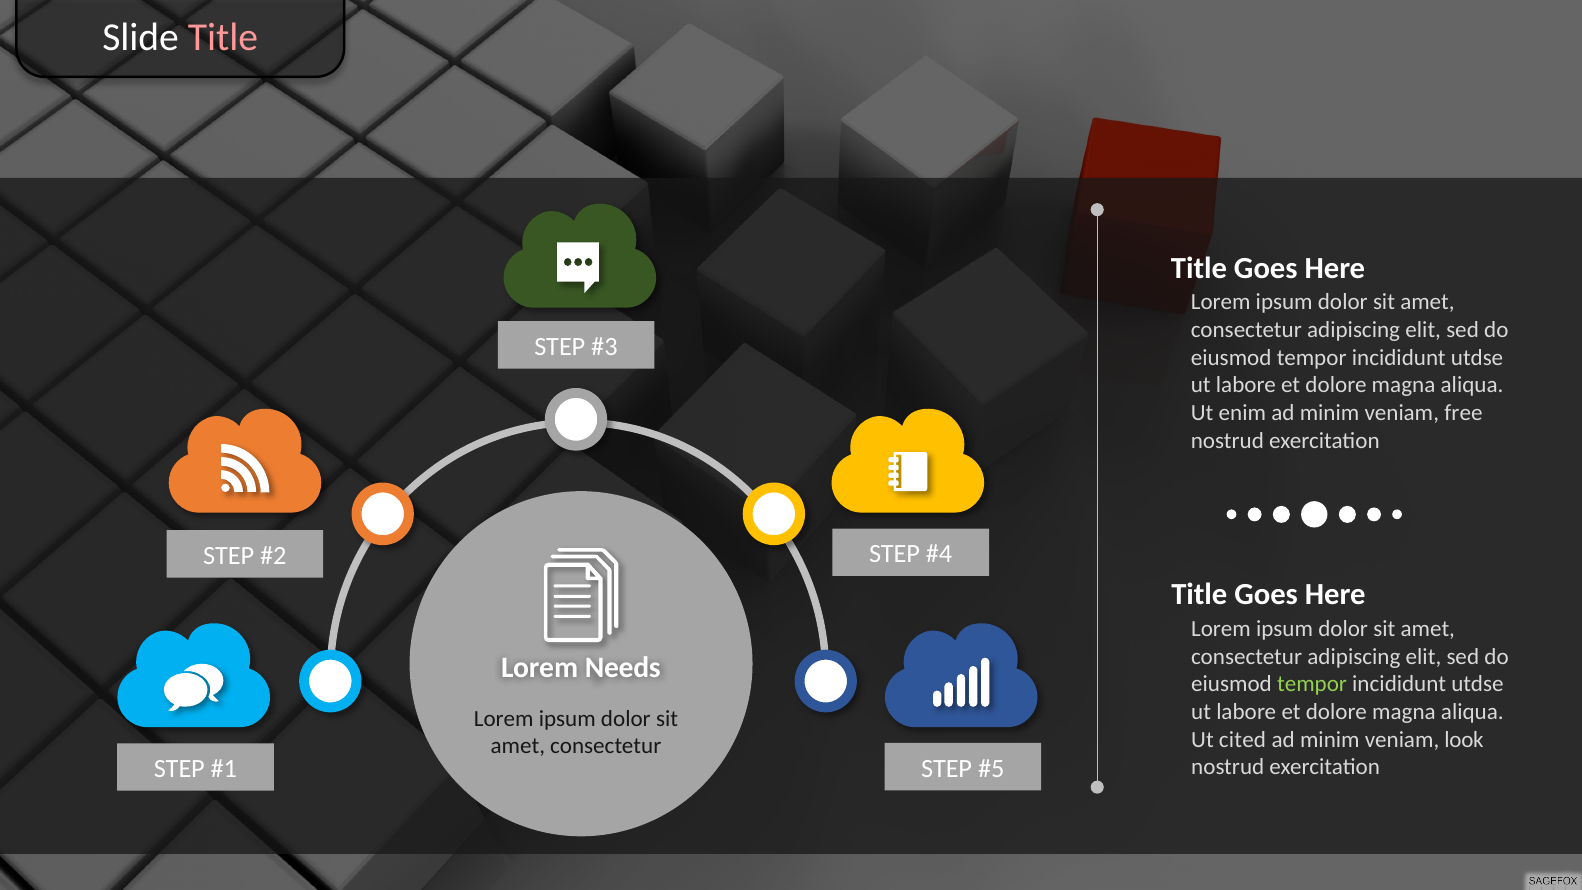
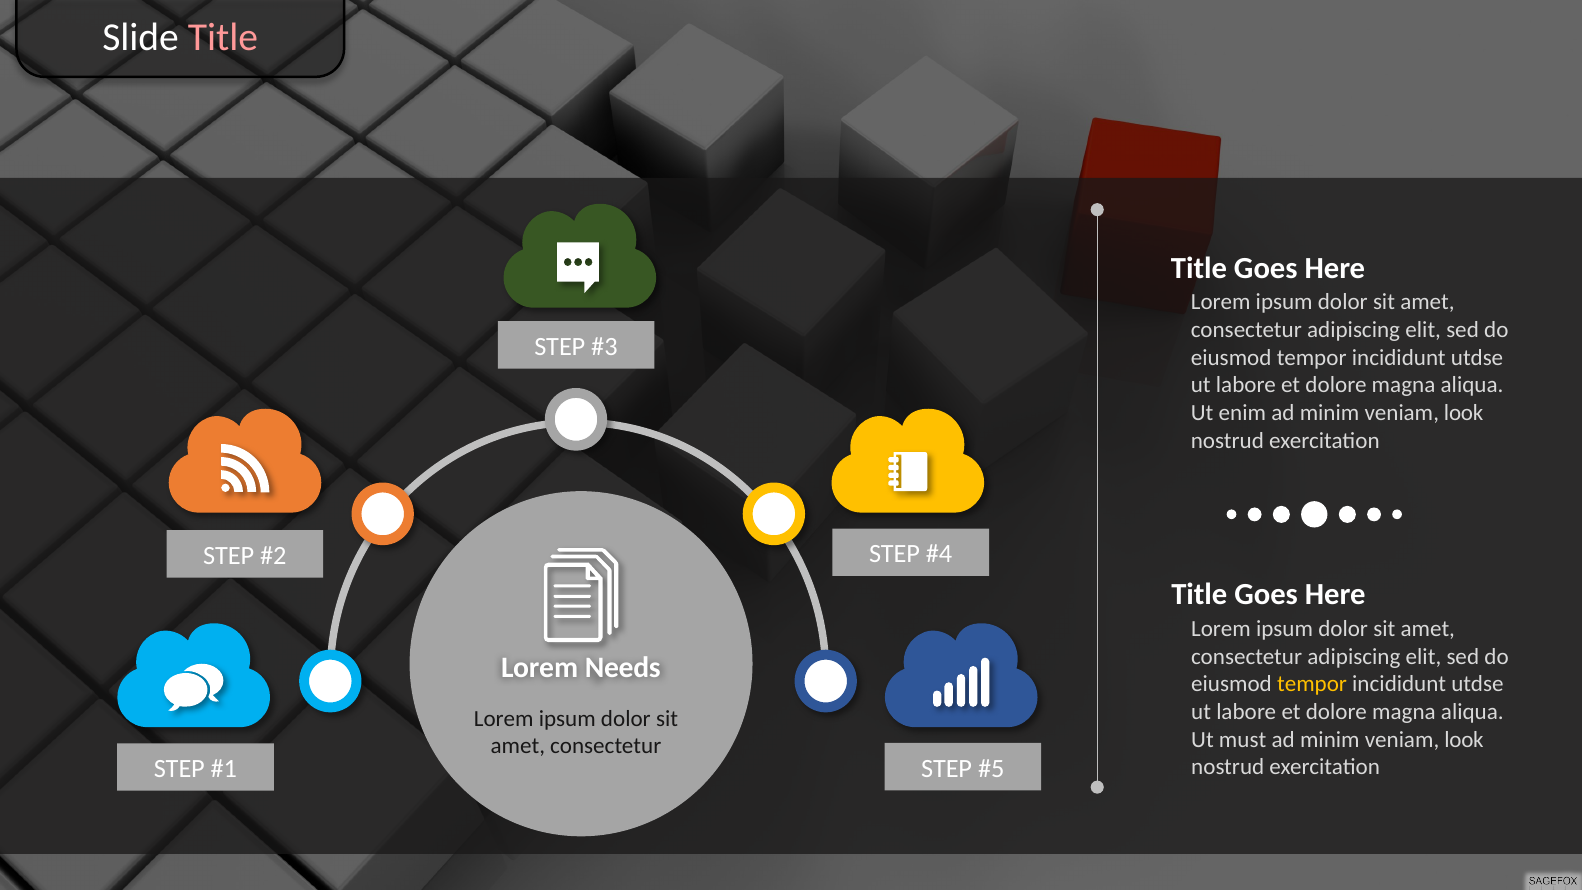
free at (1464, 413): free -> look
tempor at (1312, 684) colour: light green -> yellow
cited: cited -> must
